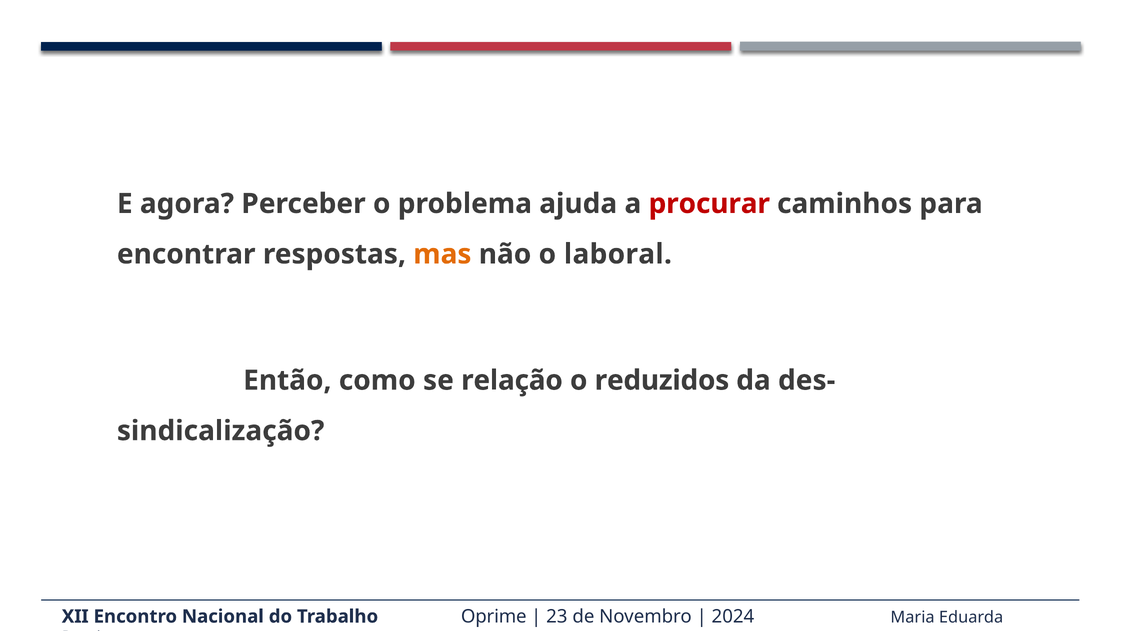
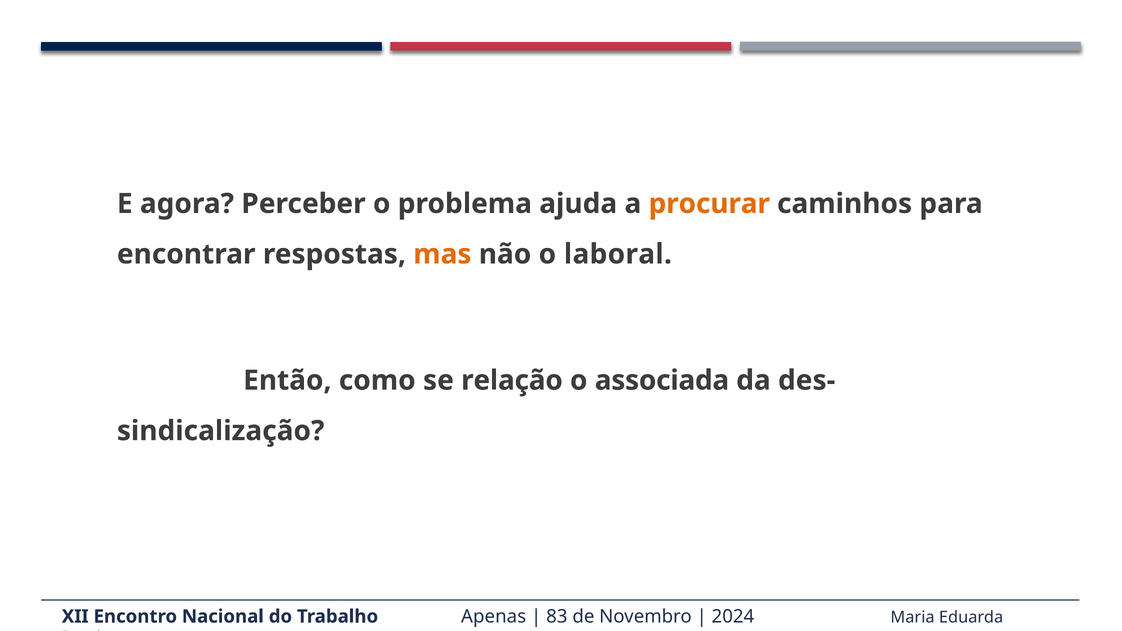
procurar colour: red -> orange
reduzidos: reduzidos -> associada
Oprime: Oprime -> Apenas
23: 23 -> 83
